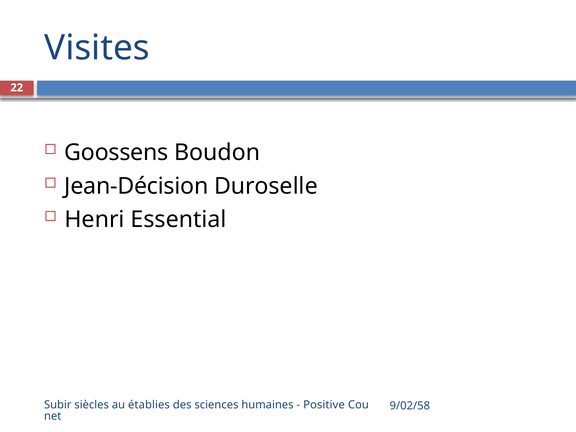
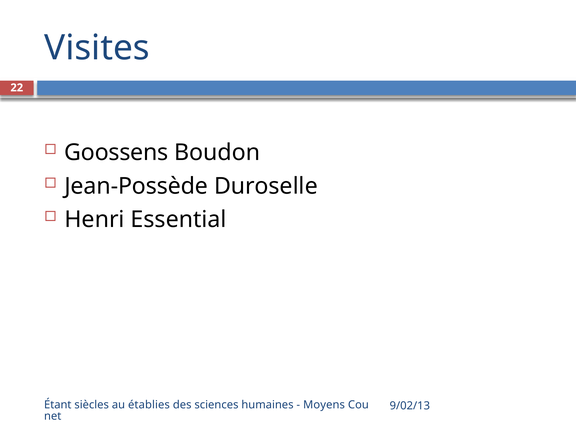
Jean-Décision: Jean-Décision -> Jean-Possède
Subir: Subir -> Étant
Positive: Positive -> Moyens
9/02/58: 9/02/58 -> 9/02/13
